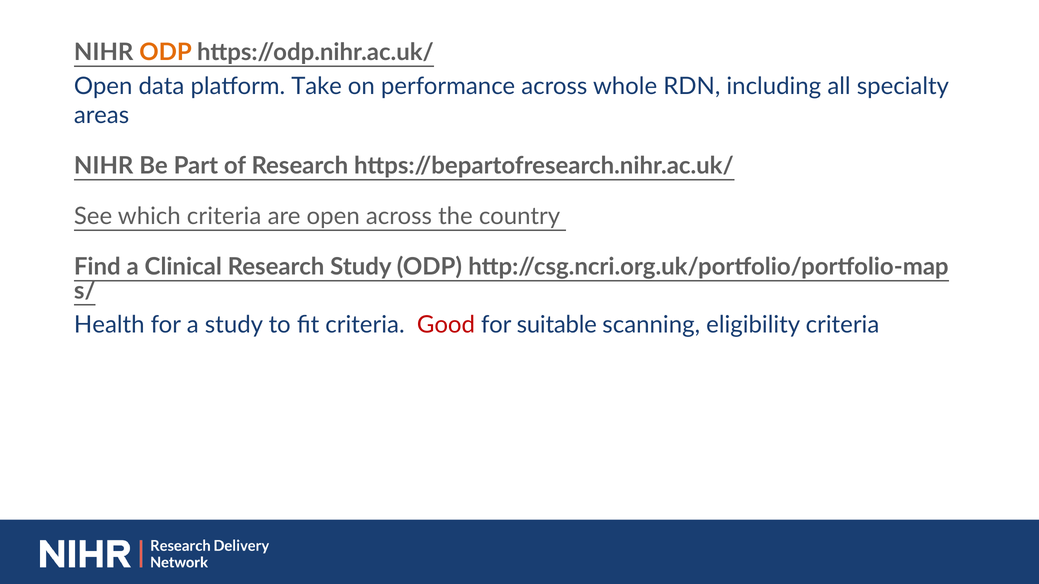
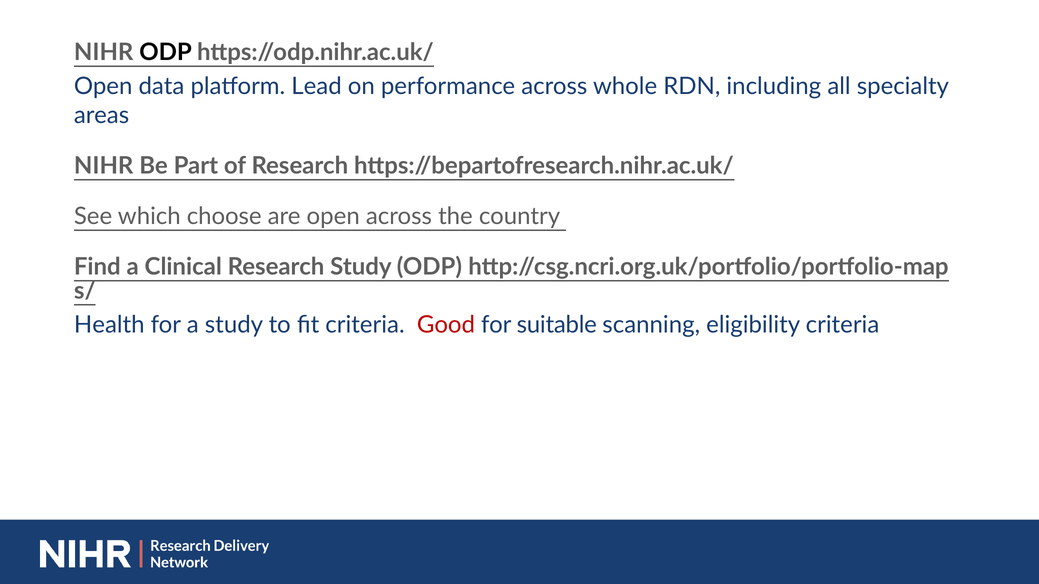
ODP at (166, 52) colour: orange -> black
Take: Take -> Lead
which criteria: criteria -> choose
